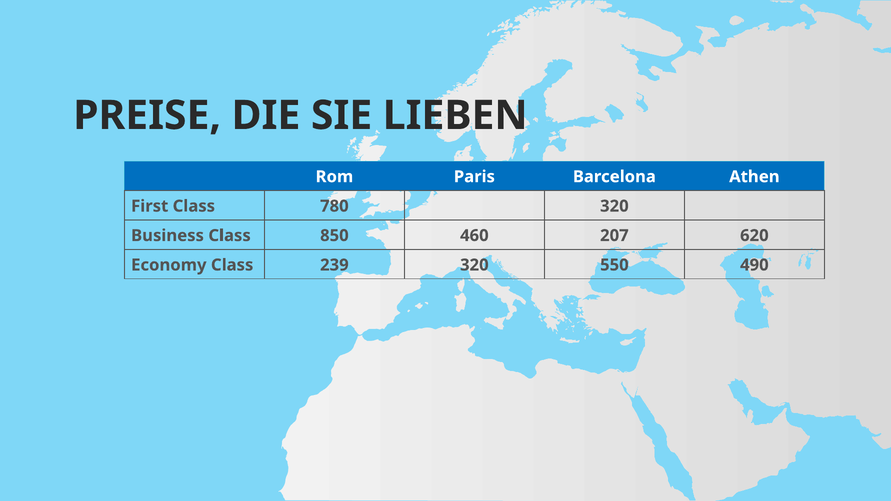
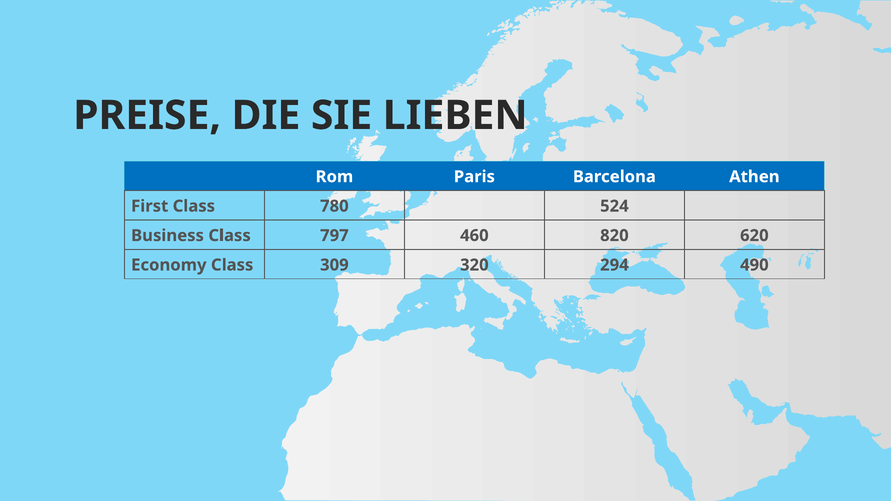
780 320: 320 -> 524
850: 850 -> 797
207: 207 -> 820
239: 239 -> 309
550: 550 -> 294
